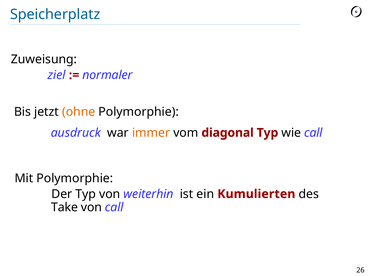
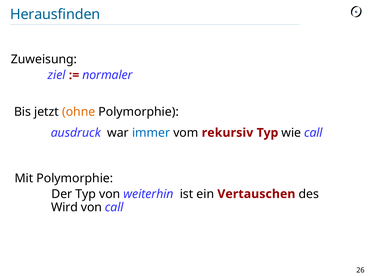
Speicherplatz: Speicherplatz -> Herausfinden
immer colour: orange -> blue
diagonal: diagonal -> rekursiv
Kumulierten: Kumulierten -> Vertauschen
Take: Take -> Wird
